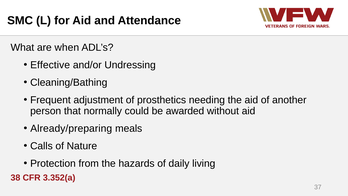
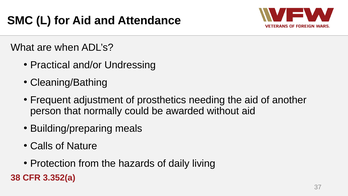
Effective: Effective -> Practical
Already/preparing: Already/preparing -> Building/preparing
